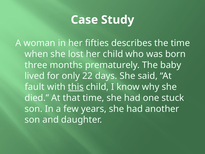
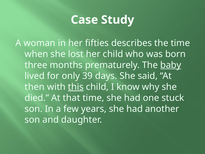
baby underline: none -> present
22: 22 -> 39
fault: fault -> then
